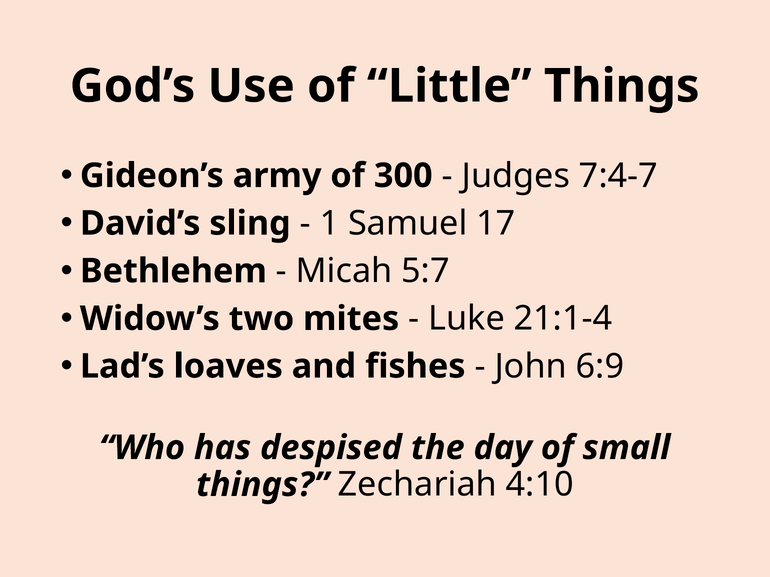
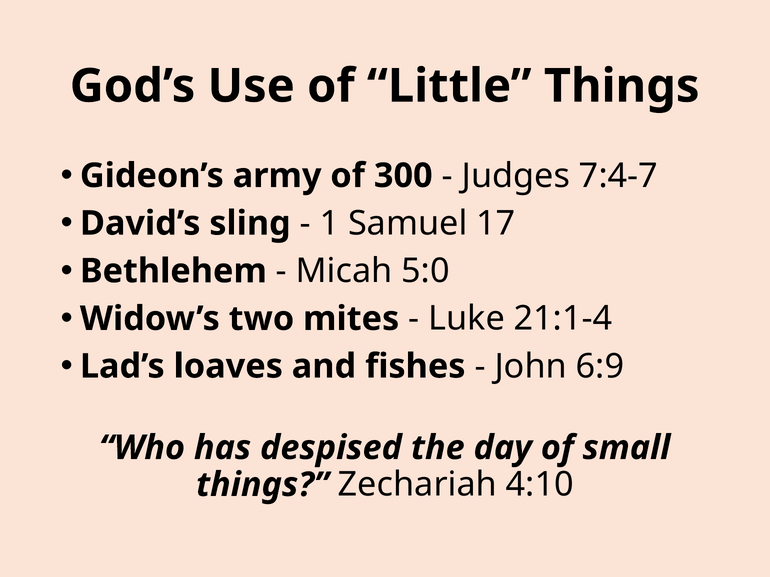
5:7: 5:7 -> 5:0
